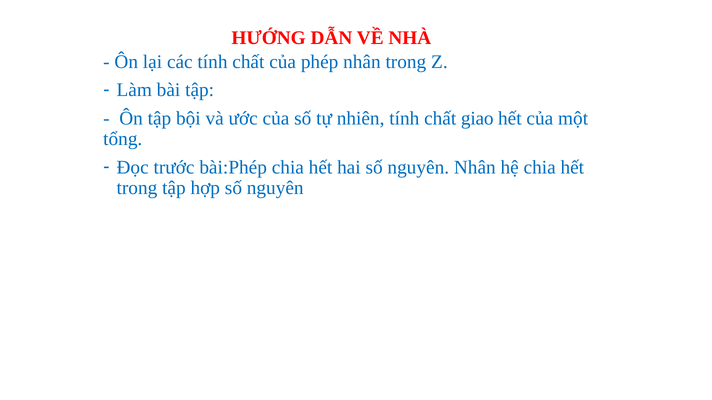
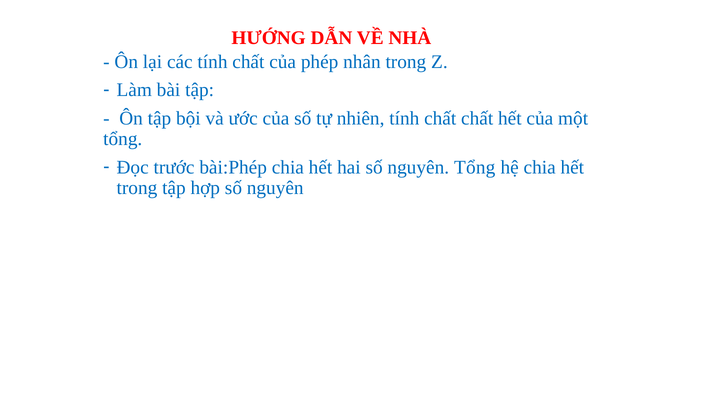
chất giao: giao -> chất
nguyên Nhân: Nhân -> Tổng
